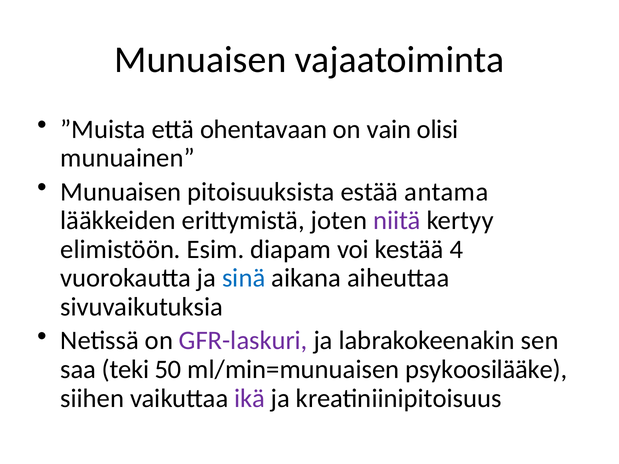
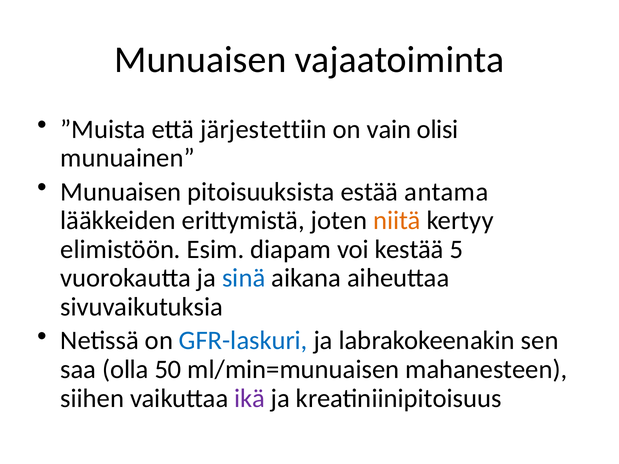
ohentavaan: ohentavaan -> järjestettiin
niitä colour: purple -> orange
4: 4 -> 5
GFR-laskuri colour: purple -> blue
teki: teki -> olla
psykoosilääke: psykoosilääke -> mahanesteen
